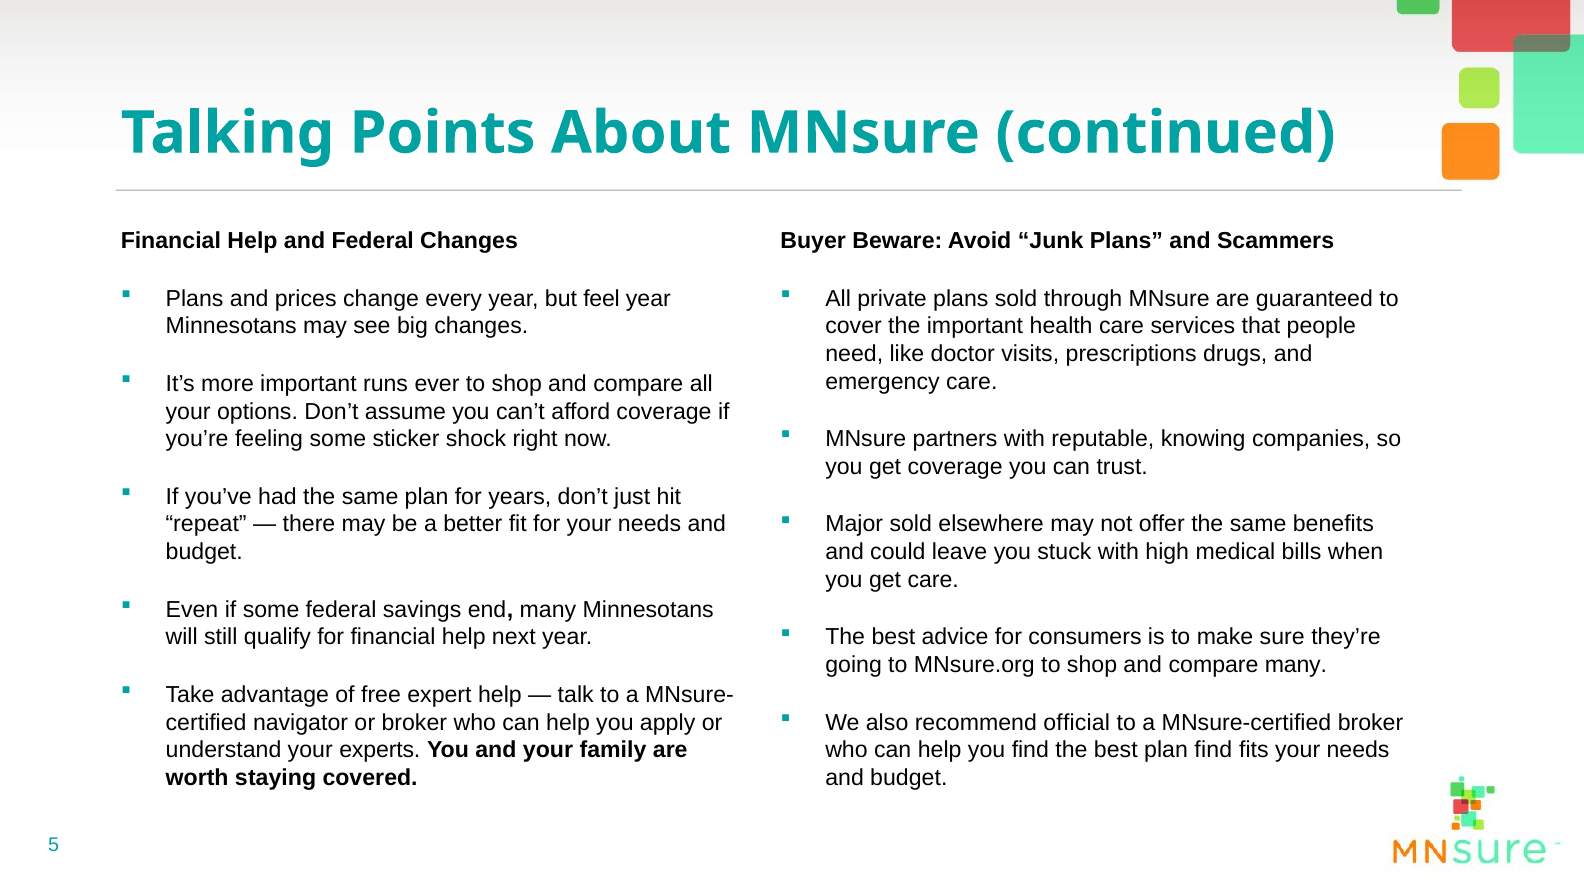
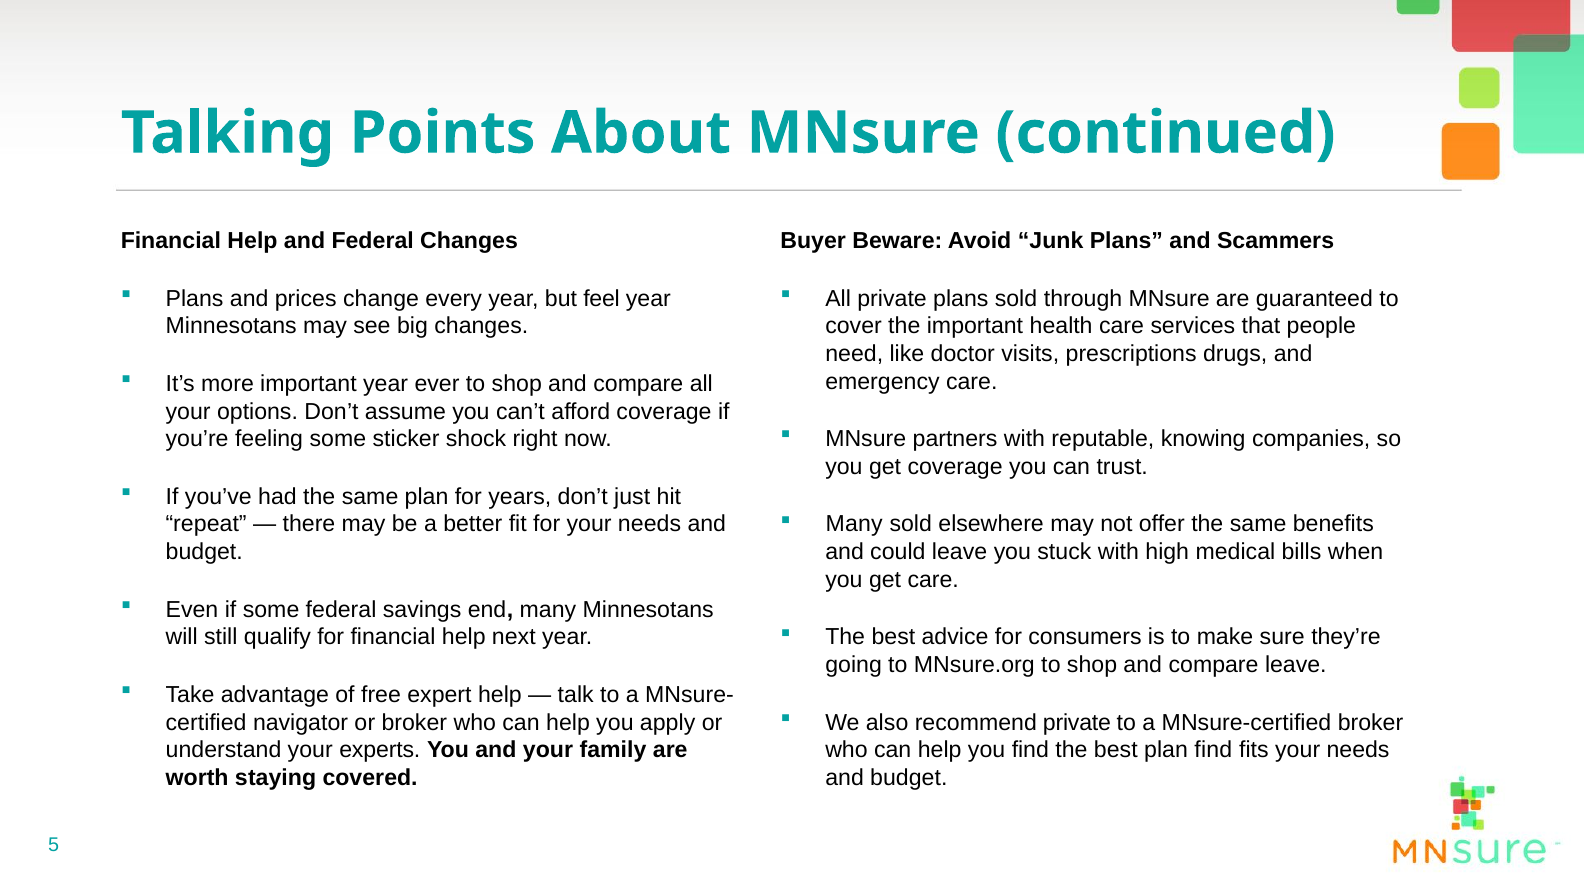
important runs: runs -> year
Major at (854, 524): Major -> Many
compare many: many -> leave
recommend official: official -> private
